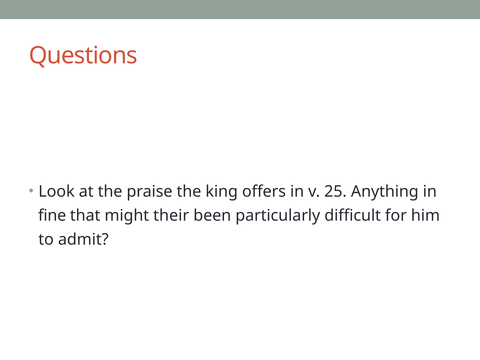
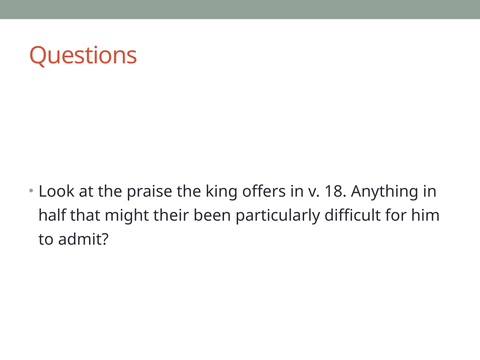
25: 25 -> 18
fine: fine -> half
